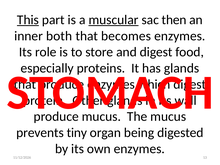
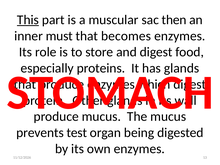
muscular underline: present -> none
both: both -> must
tiny: tiny -> test
